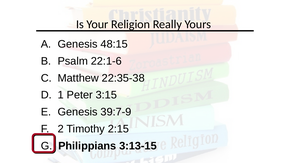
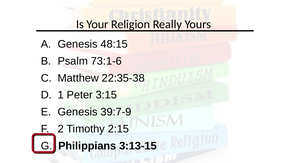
22:1-6: 22:1-6 -> 73:1-6
